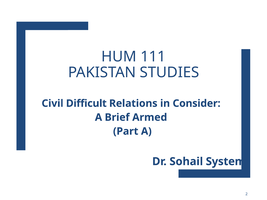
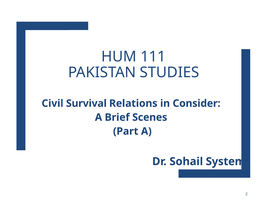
Difficult: Difficult -> Survival
Armed: Armed -> Scenes
